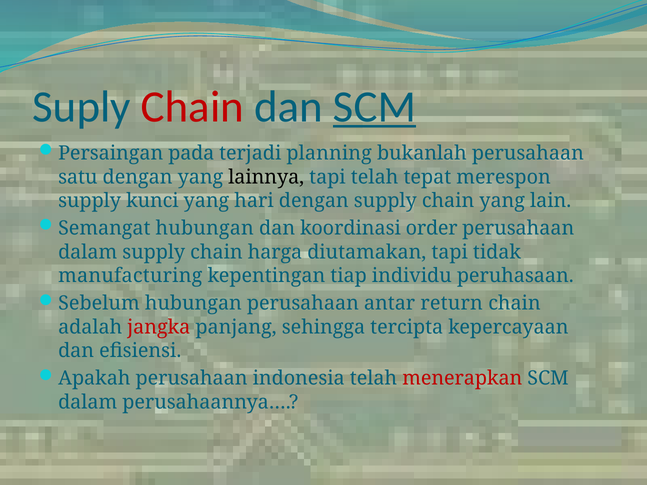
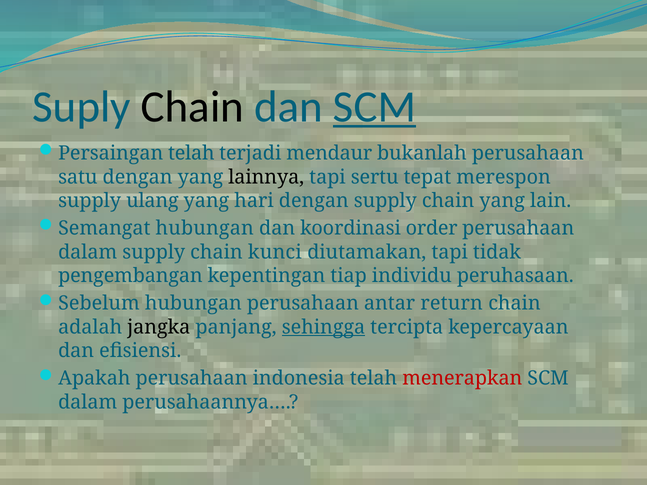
Chain at (192, 107) colour: red -> black
Persaingan pada: pada -> telah
planning: planning -> mendaur
tapi telah: telah -> sertu
kunci: kunci -> ulang
harga: harga -> kunci
manufacturing: manufacturing -> pengembangan
jangka colour: red -> black
sehingga underline: none -> present
